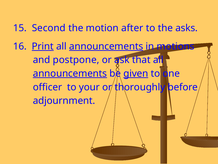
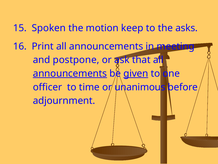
Second: Second -> Spoken
after: after -> keep
Print underline: present -> none
announcements at (106, 46) underline: present -> none
motions: motions -> meeting
your: your -> time
thoroughly: thoroughly -> unanimous
